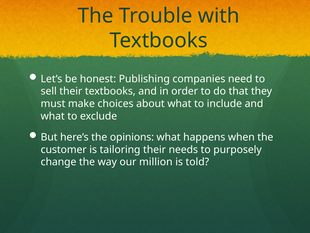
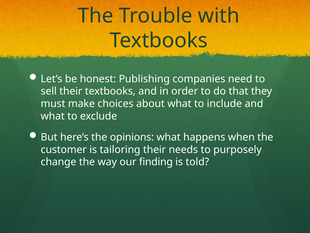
million: million -> finding
